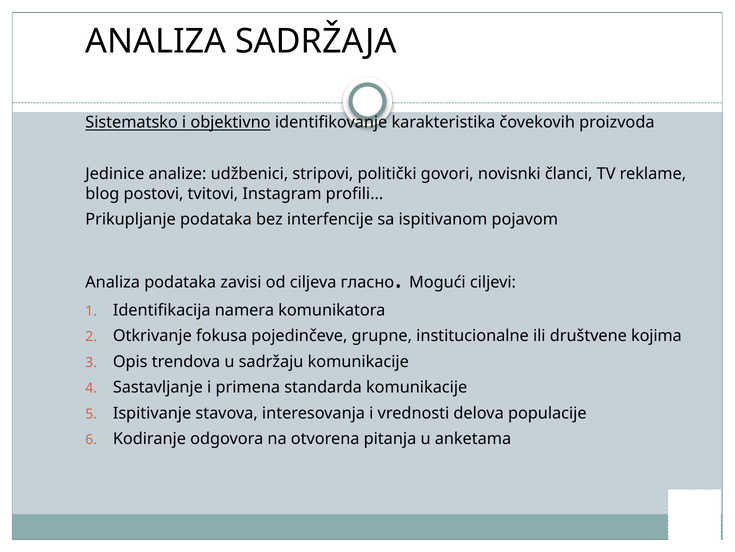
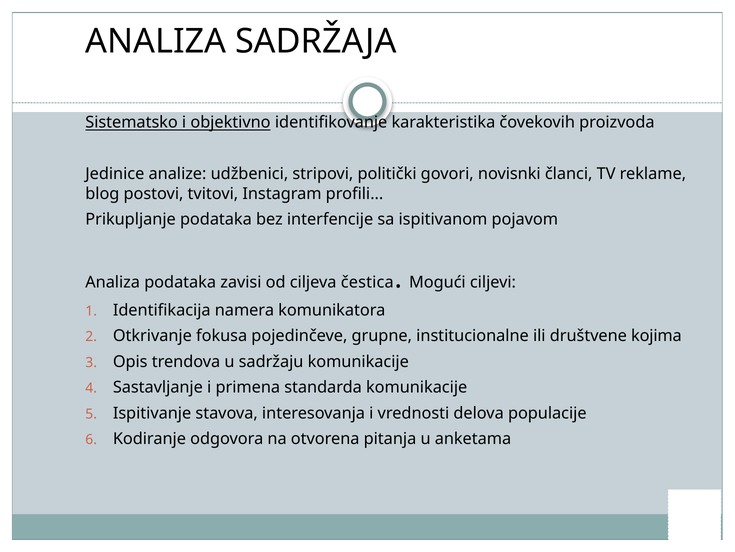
гласно: гласно -> čestica
